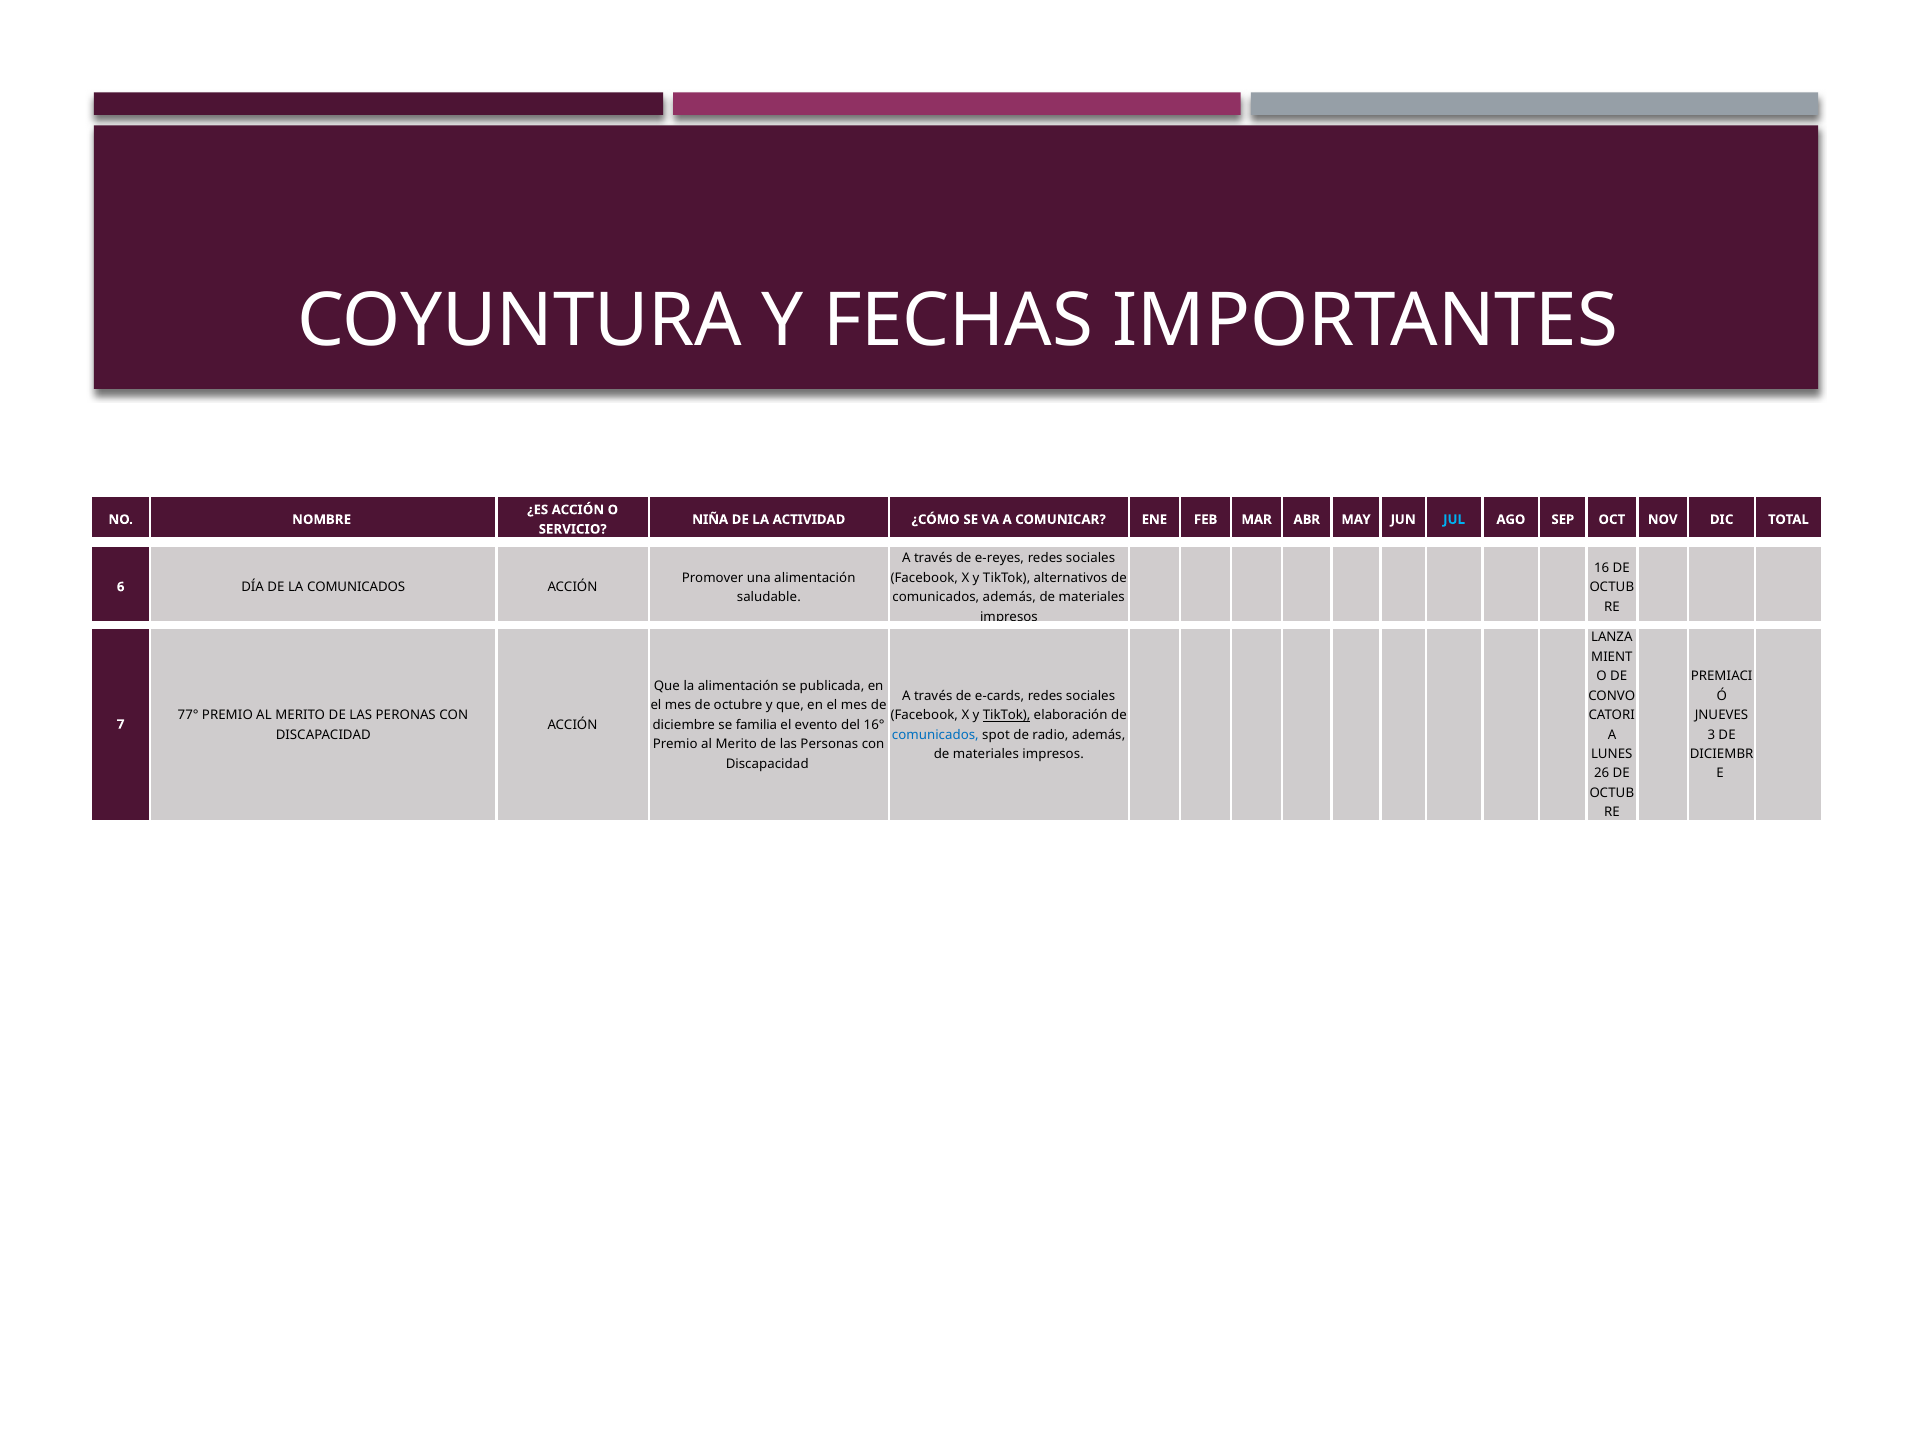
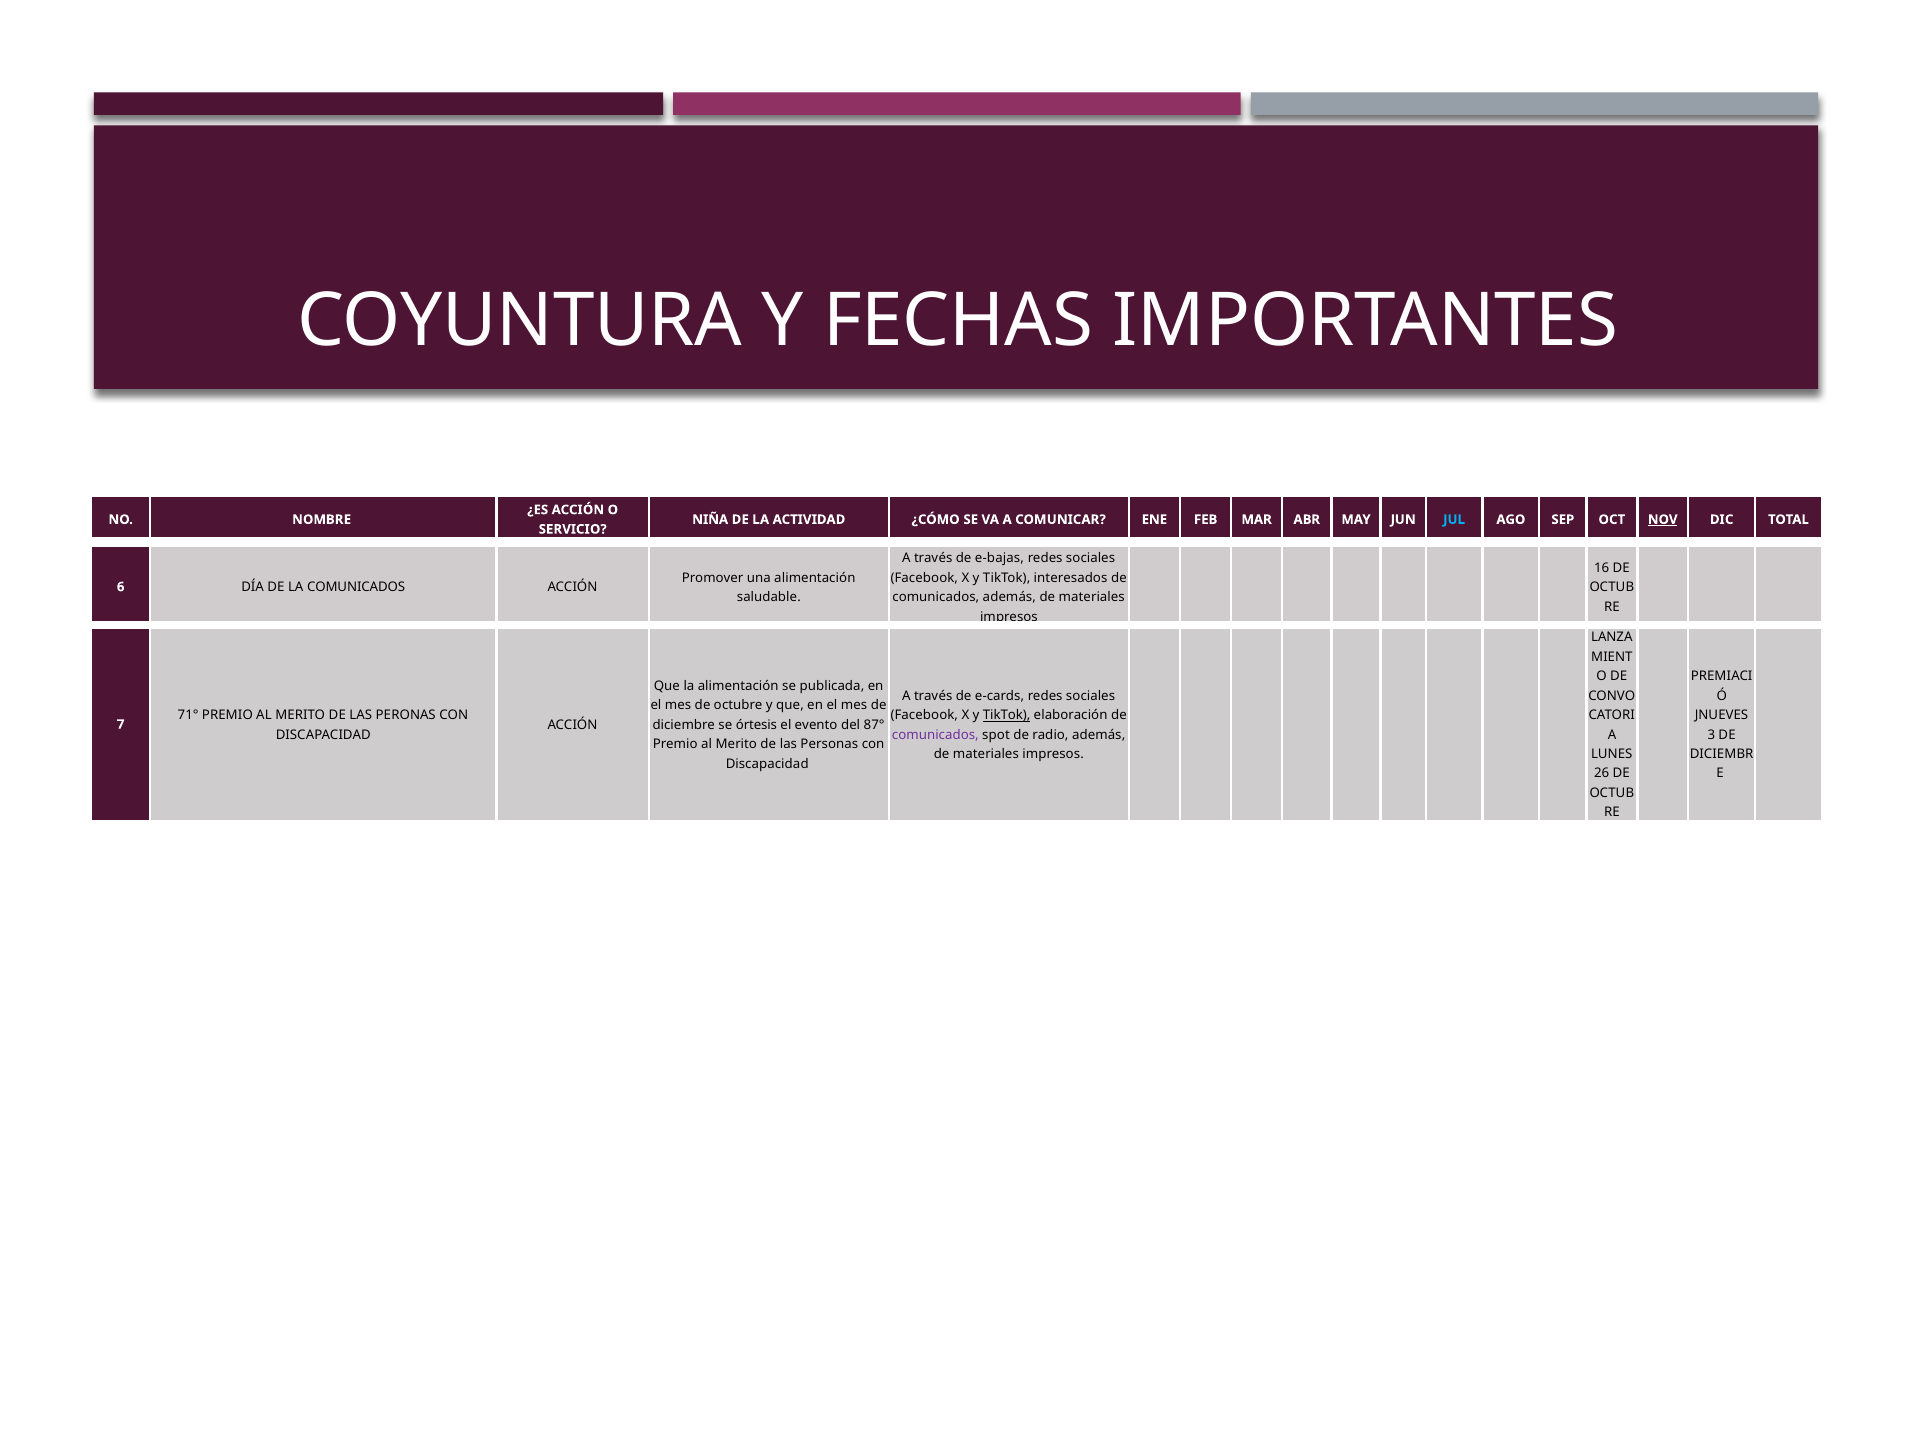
NOV underline: none -> present
e-reyes: e-reyes -> e-bajas
alternativos: alternativos -> interesados
77°: 77° -> 71°
familia: familia -> órtesis
16°: 16° -> 87°
comunicados at (935, 735) colour: blue -> purple
